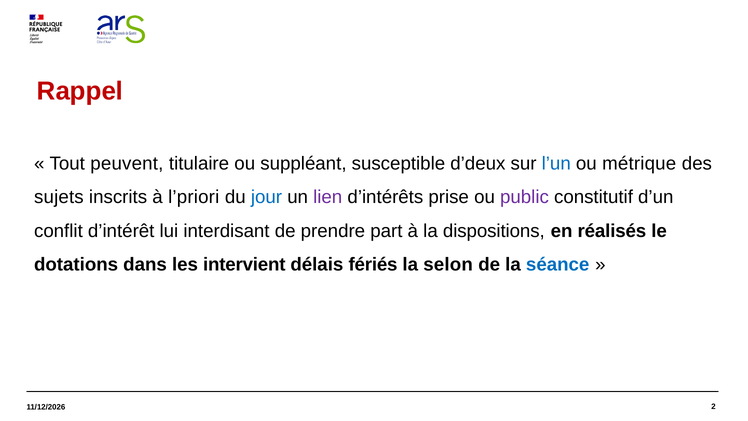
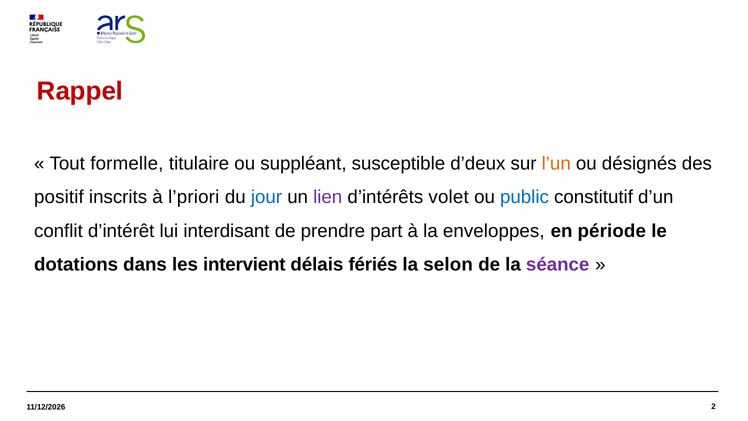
peuvent: peuvent -> formelle
l’un colour: blue -> orange
métrique: métrique -> désignés
sujets: sujets -> positif
prise: prise -> volet
public colour: purple -> blue
dispositions: dispositions -> enveloppes
réalisés: réalisés -> période
séance colour: blue -> purple
